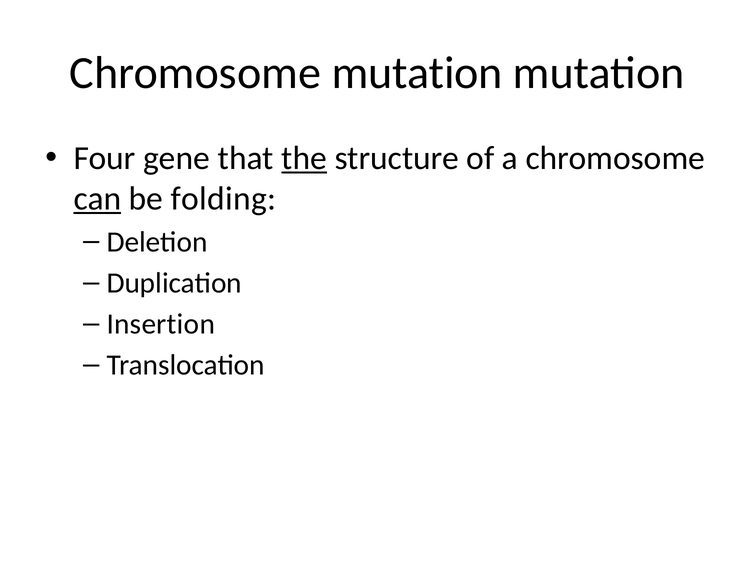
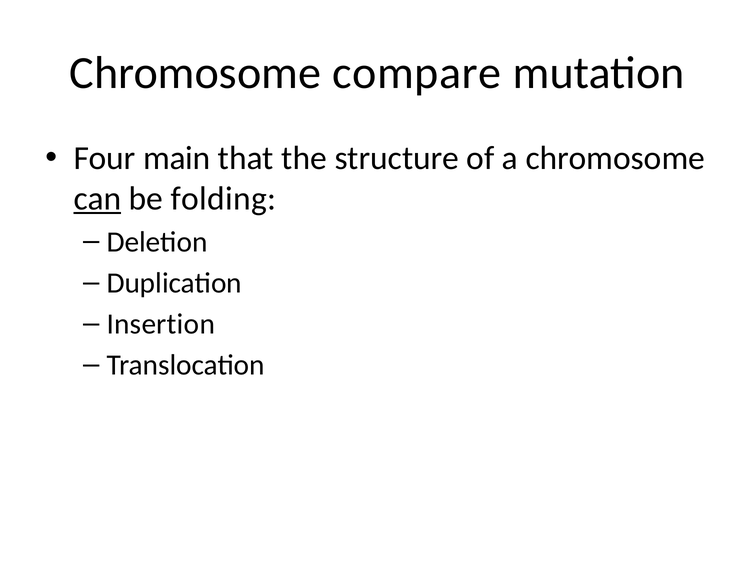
Chromosome mutation: mutation -> compare
gene: gene -> main
the underline: present -> none
